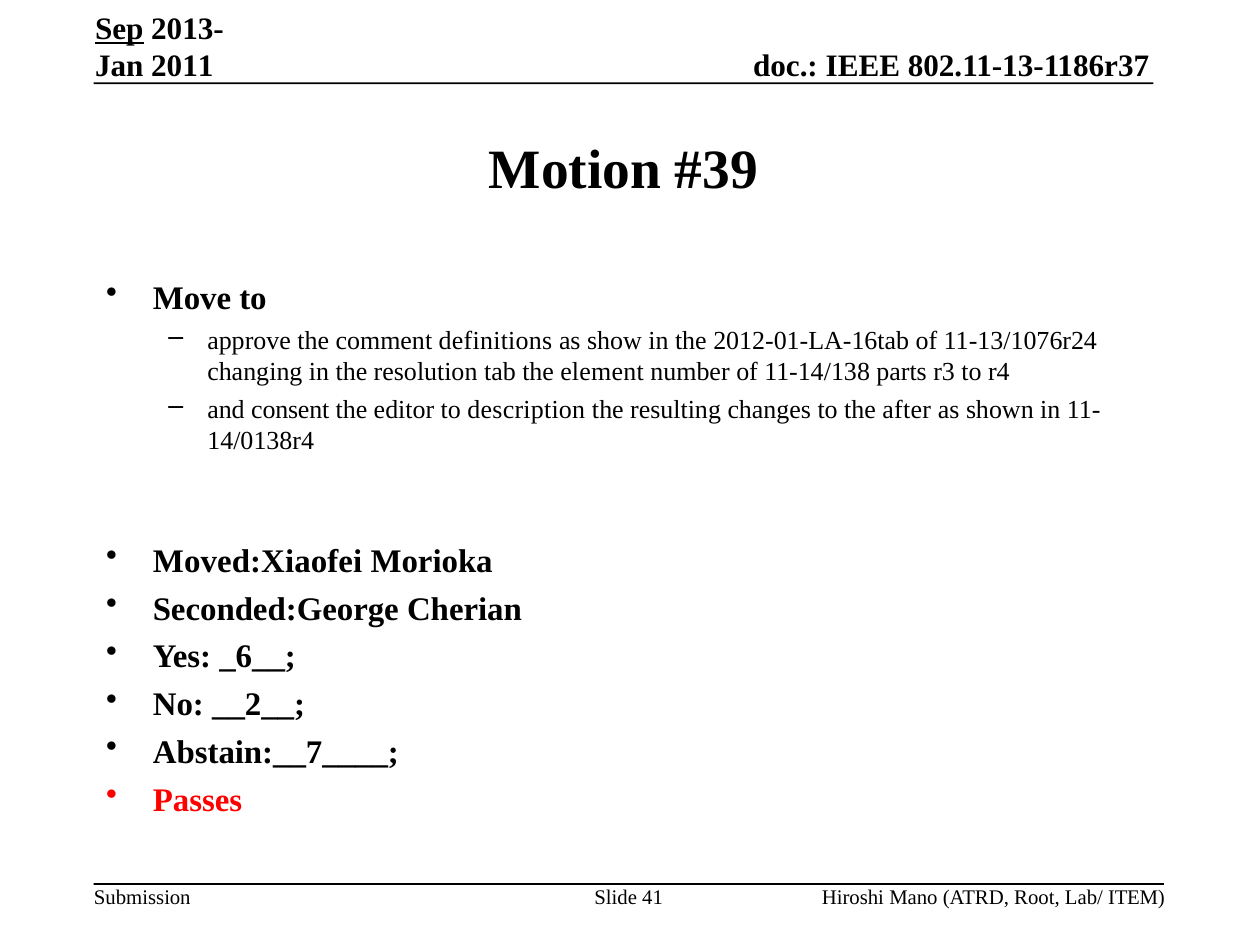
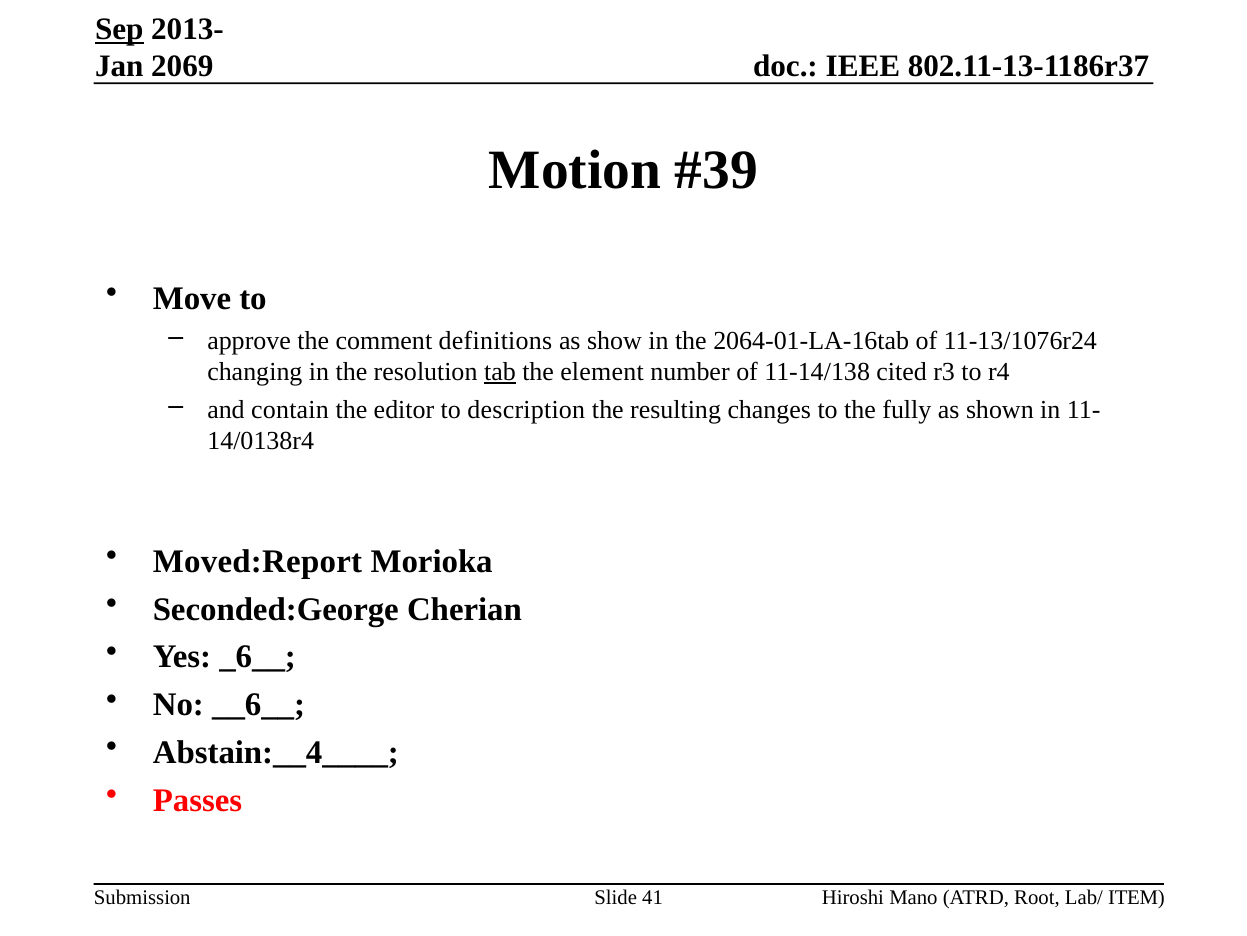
2011: 2011 -> 2069
2012-01-LA-16tab: 2012-01-LA-16tab -> 2064-01-LA-16tab
tab underline: none -> present
parts: parts -> cited
consent: consent -> contain
after: after -> fully
Moved:Xiaofei: Moved:Xiaofei -> Moved:Report
__2__: __2__ -> __6__
Abstain:__7____: Abstain:__7____ -> Abstain:__4____
